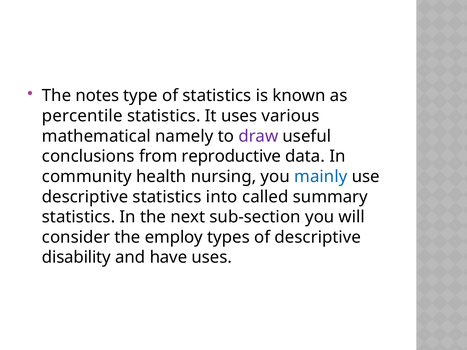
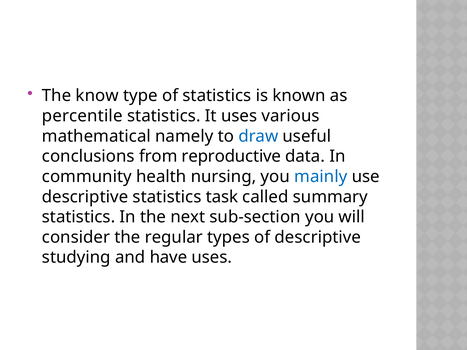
notes: notes -> know
draw colour: purple -> blue
into: into -> task
employ: employ -> regular
disability: disability -> studying
